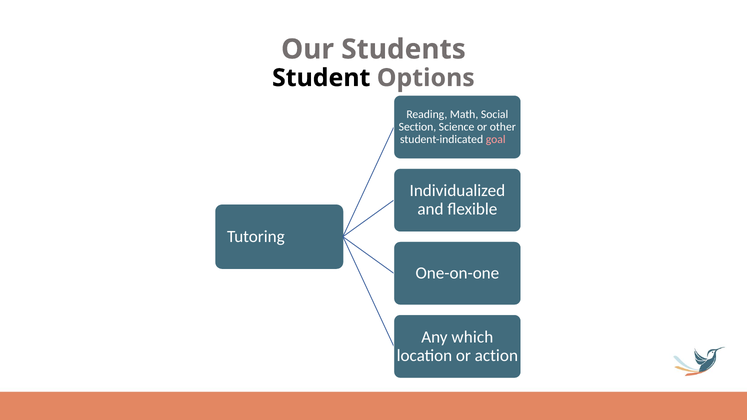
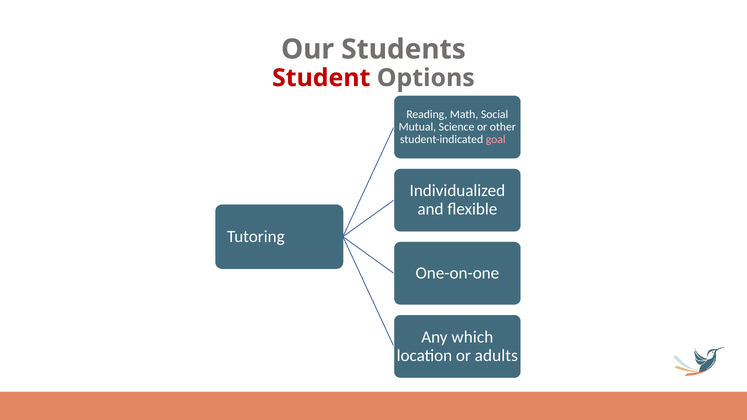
Student colour: black -> red
Section: Section -> Mutual
action: action -> adults
